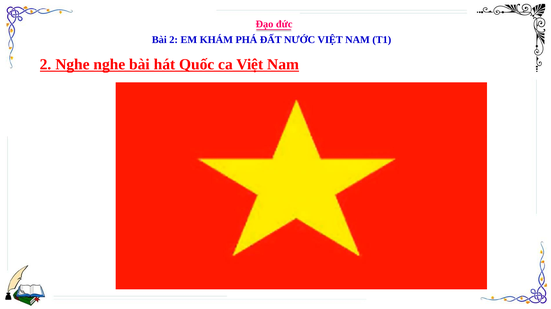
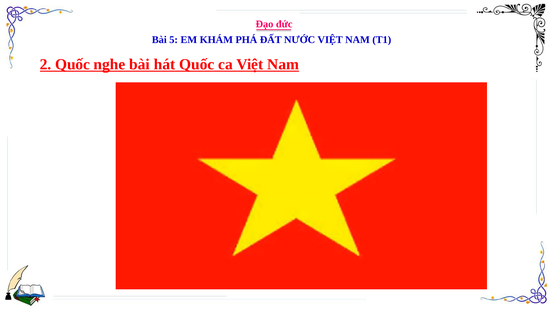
Bài 2: 2 -> 5
2 Nghe: Nghe -> Quốc
